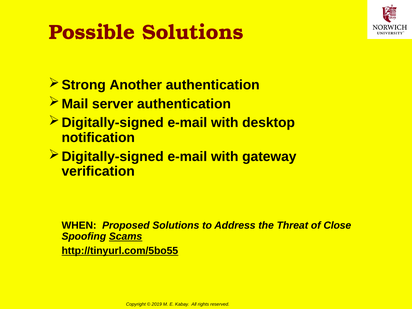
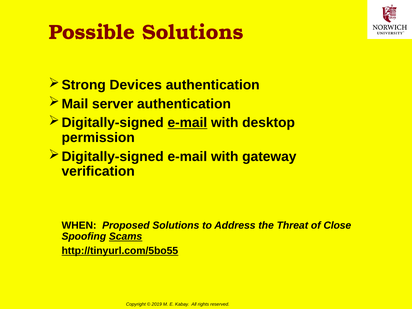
Another: Another -> Devices
e-mail at (187, 123) underline: none -> present
notification: notification -> permission
